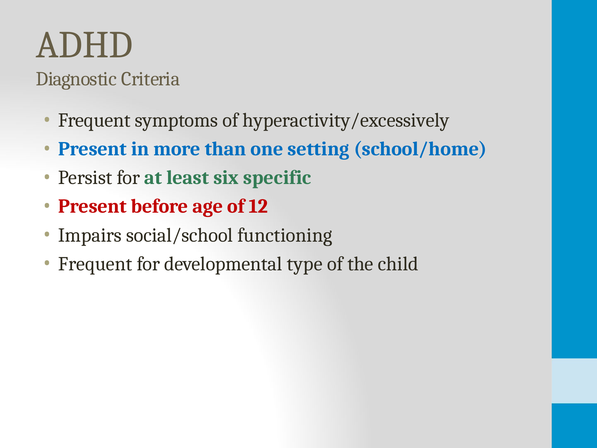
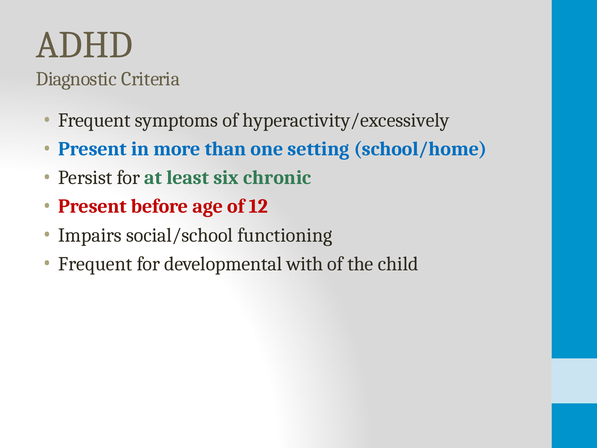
specific: specific -> chronic
type: type -> with
